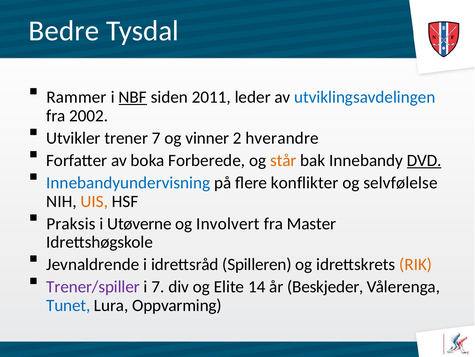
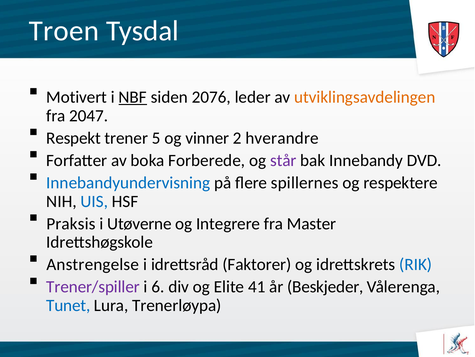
Bedre: Bedre -> Troen
Rammer: Rammer -> Motivert
2011: 2011 -> 2076
utviklingsavdelingen colour: blue -> orange
2002: 2002 -> 2047
Utvikler: Utvikler -> Respekt
trener 7: 7 -> 5
står colour: orange -> purple
DVD underline: present -> none
konflikter: konflikter -> spillernes
selvfølelse: selvfølelse -> respektere
UIS colour: orange -> blue
Involvert: Involvert -> Integrere
Jevnaldrende: Jevnaldrende -> Anstrengelse
Spilleren: Spilleren -> Faktorer
RIK colour: orange -> blue
i 7: 7 -> 6
14: 14 -> 41
Oppvarming: Oppvarming -> Trenerløypa
